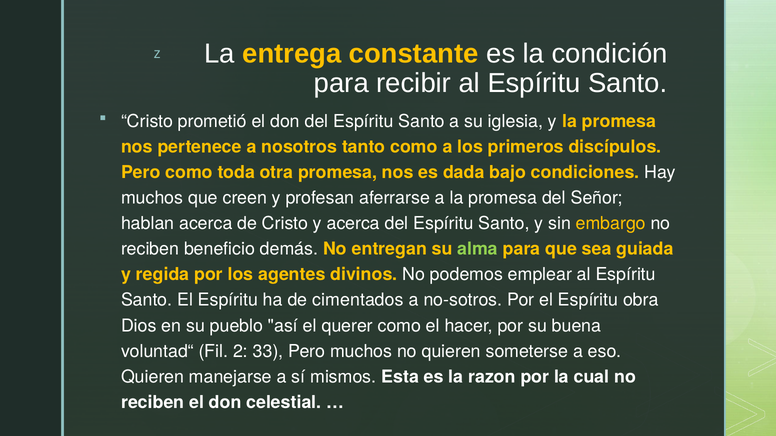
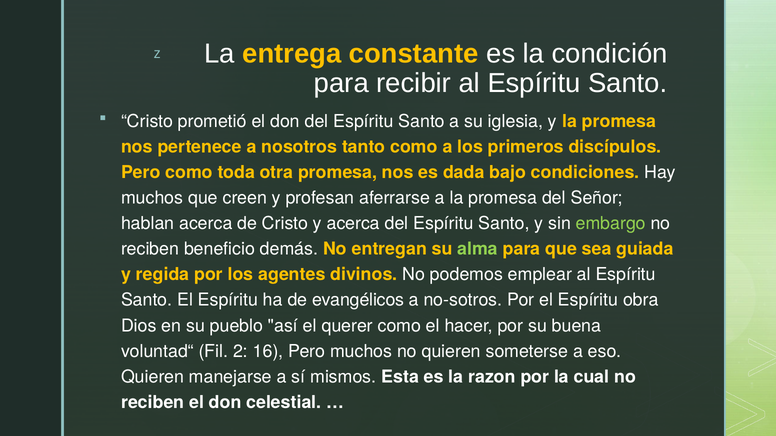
embargo colour: yellow -> light green
cimentados: cimentados -> evangélicos
33: 33 -> 16
